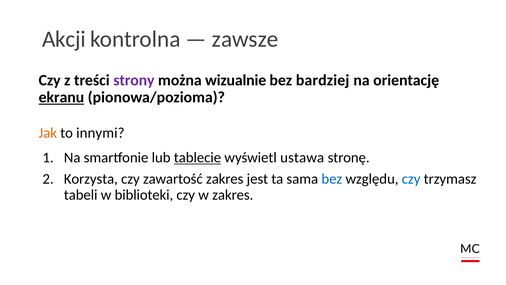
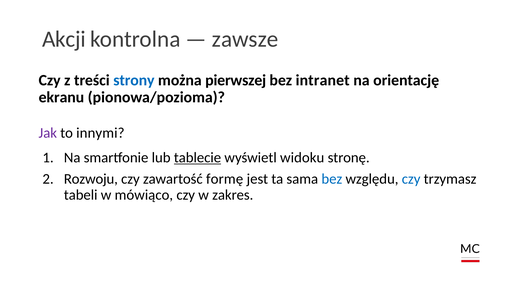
strony colour: purple -> blue
wizualnie: wizualnie -> pierwszej
bardziej: bardziej -> intranet
ekranu underline: present -> none
Jak colour: orange -> purple
ustawa: ustawa -> widoku
Korzysta: Korzysta -> Rozwoju
zawartość zakres: zakres -> formę
biblioteki: biblioteki -> mówiąco
